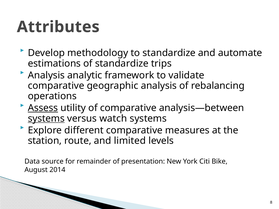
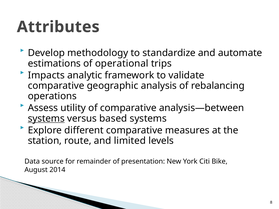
of standardize: standardize -> operational
Analysis at (46, 75): Analysis -> Impacts
Assess underline: present -> none
watch: watch -> based
